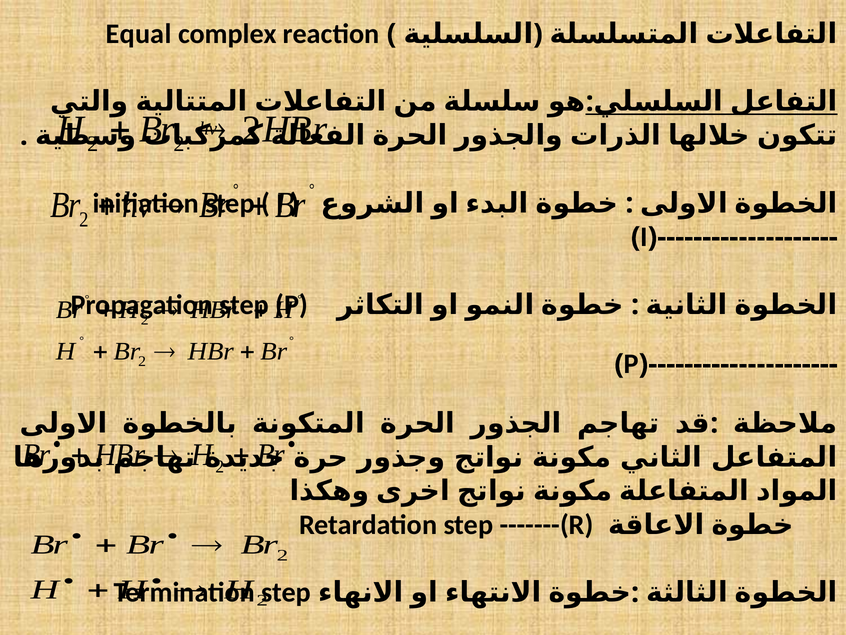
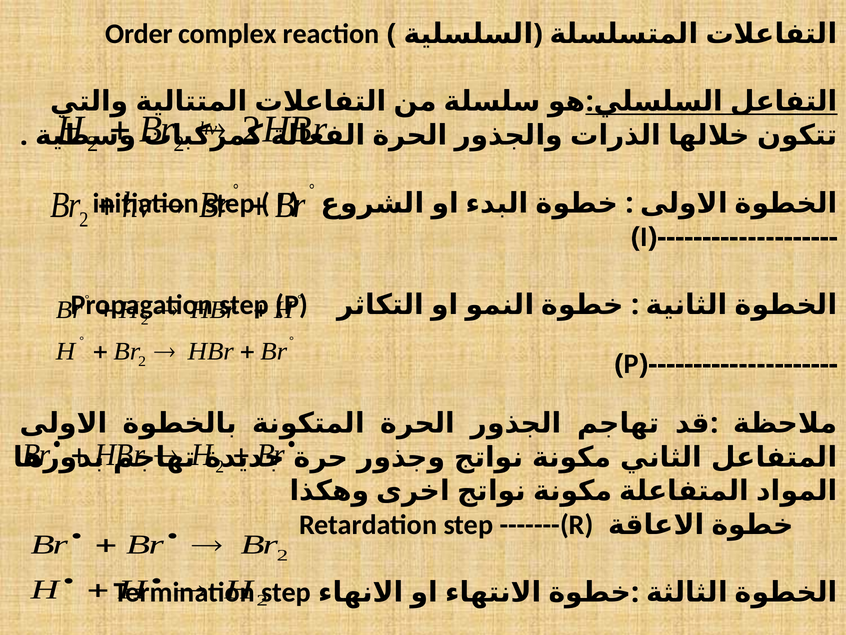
Equal: Equal -> Order
